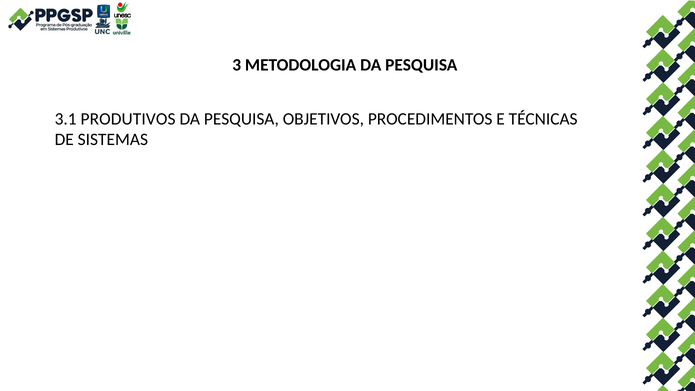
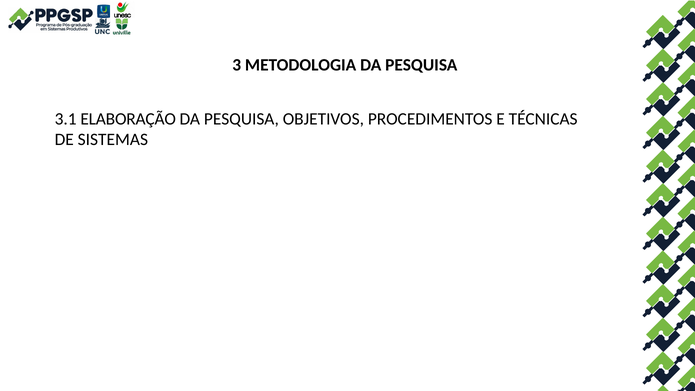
PRODUTIVOS: PRODUTIVOS -> ELABORAÇÃO
